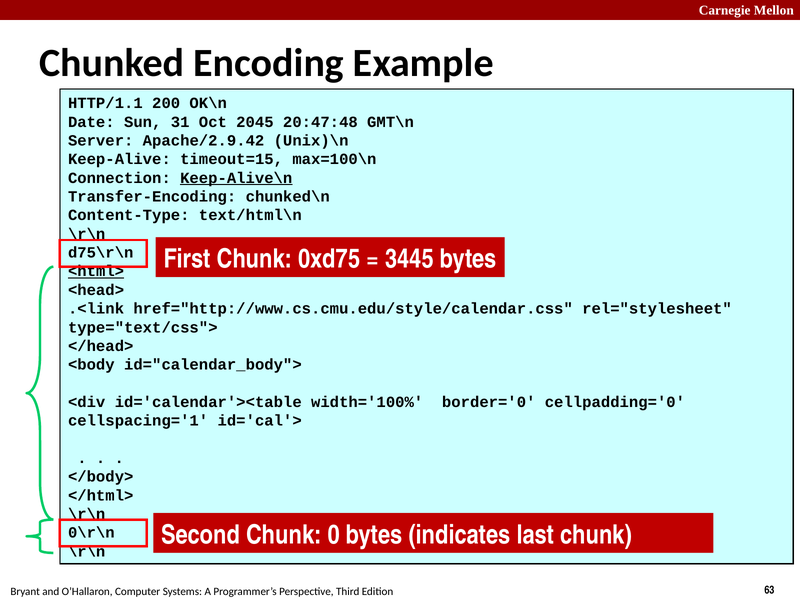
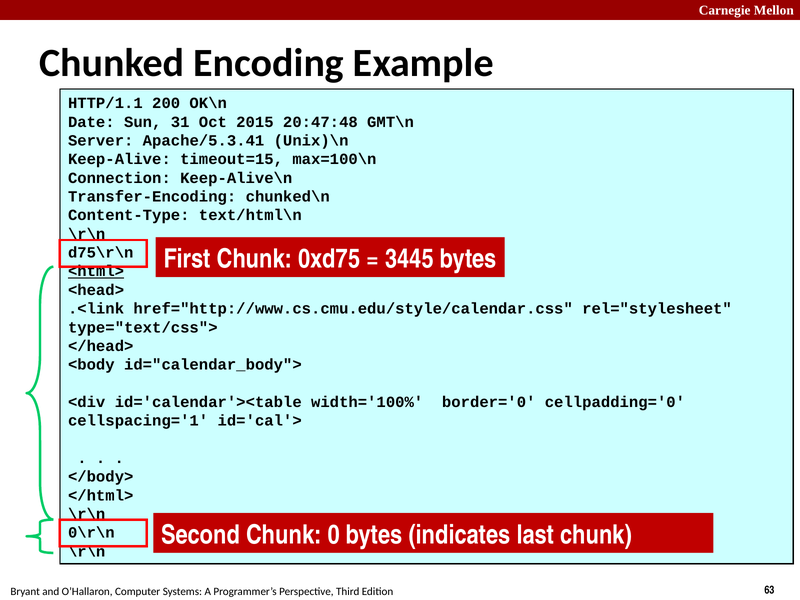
2045: 2045 -> 2015
Apache/2.9.42: Apache/2.9.42 -> Apache/5.3.41
Keep-Alive\n underline: present -> none
